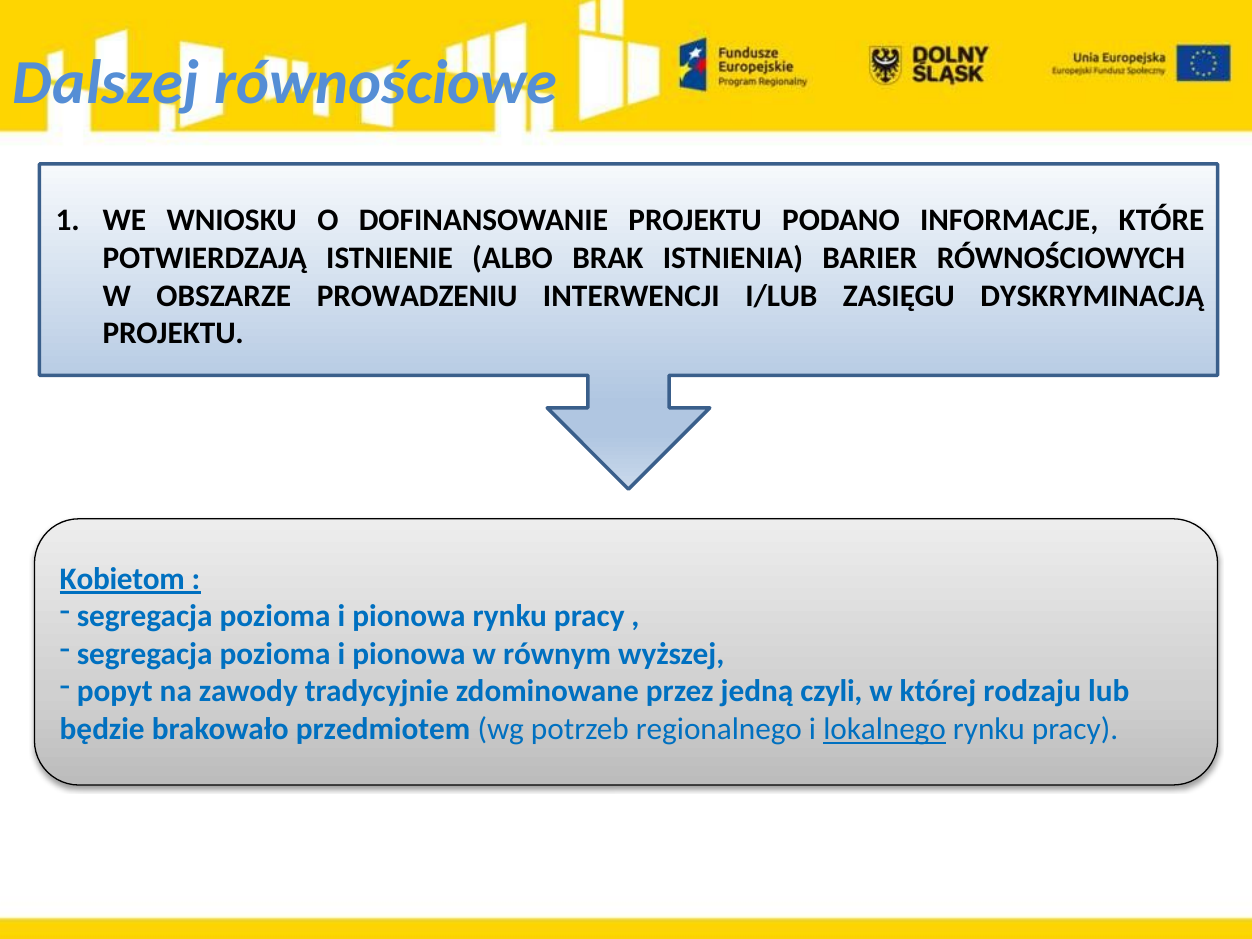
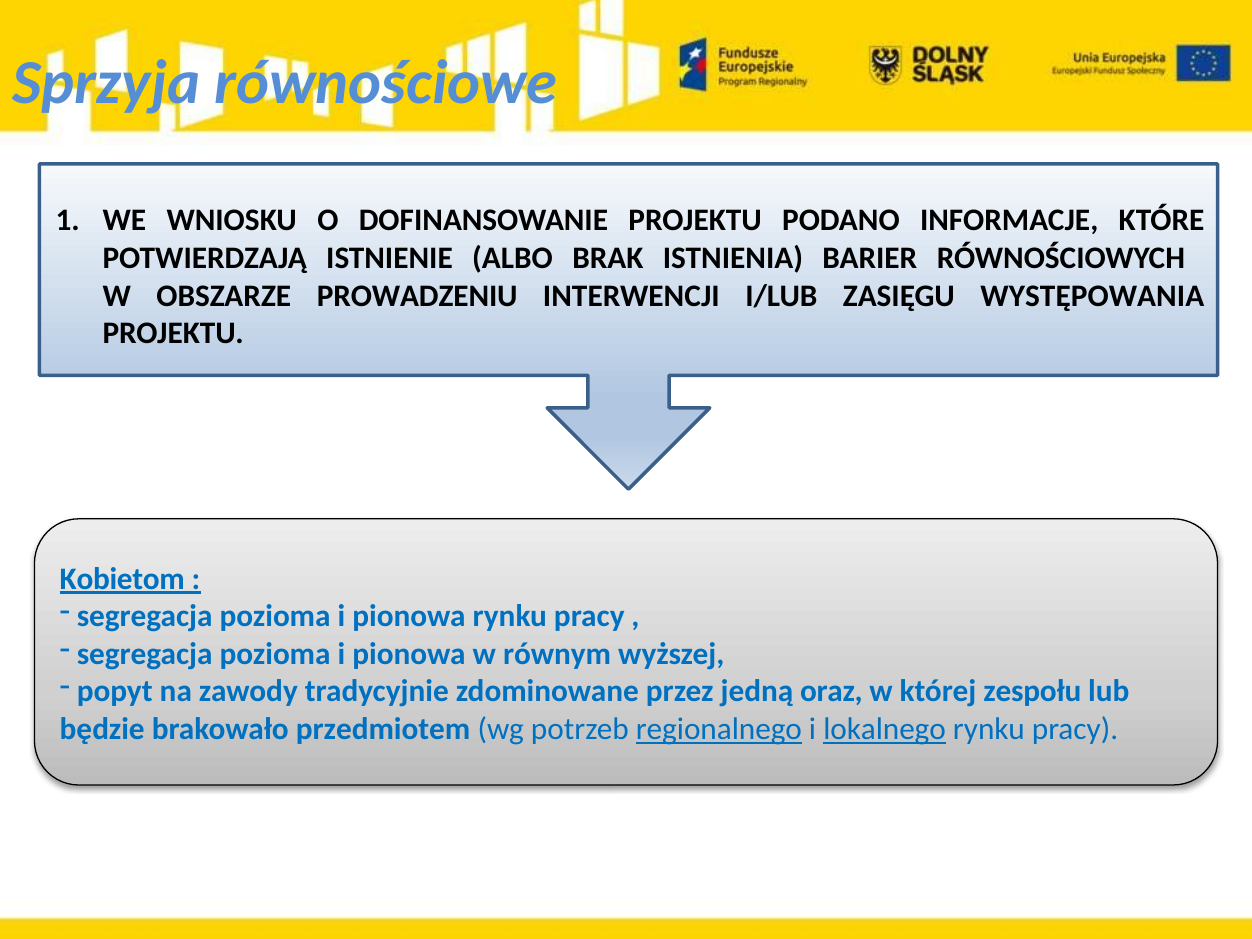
Dalszej: Dalszej -> Sprzyja
DYSKRYMINACJĄ: DYSKRYMINACJĄ -> WYSTĘPOWANIA
czyli: czyli -> oraz
rodzaju: rodzaju -> zespołu
regionalnego underline: none -> present
